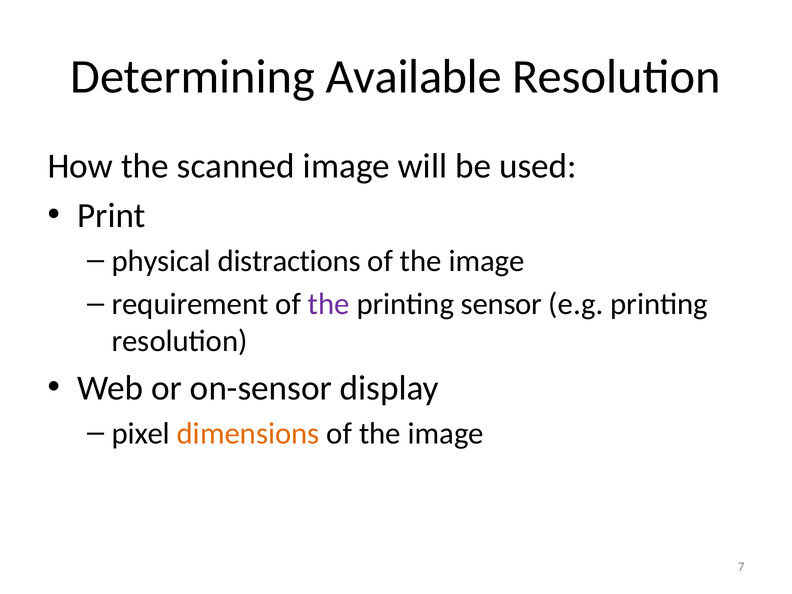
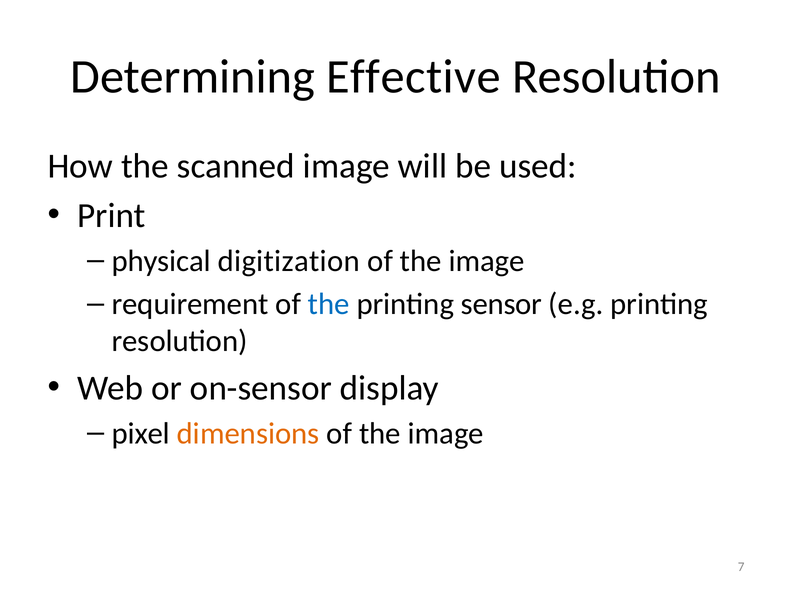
Available: Available -> Effective
distractions: distractions -> digitization
the at (329, 304) colour: purple -> blue
